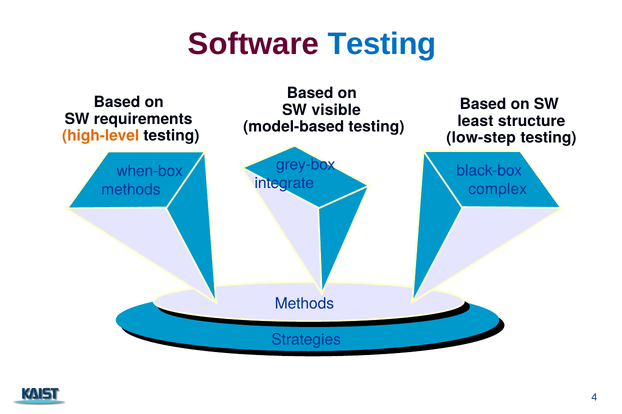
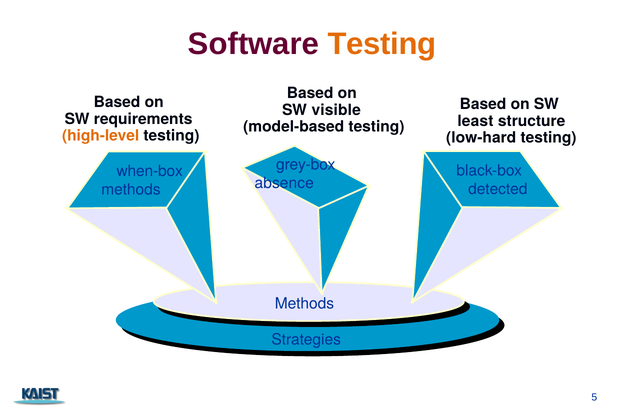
Testing at (382, 44) colour: blue -> orange
low-step: low-step -> low-hard
integrate: integrate -> absence
complex: complex -> detected
4: 4 -> 5
